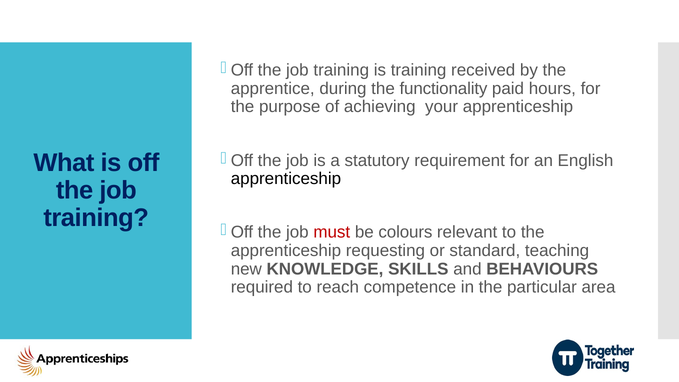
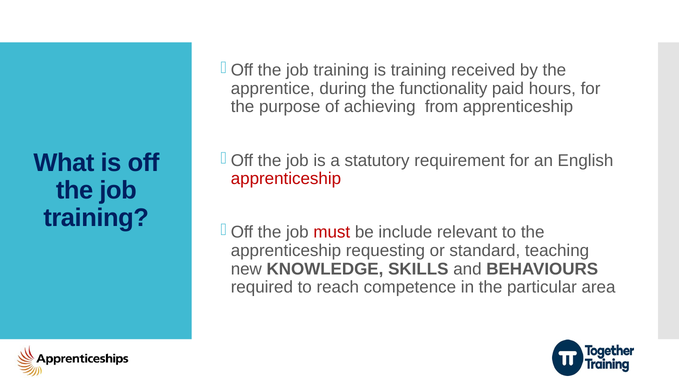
your: your -> from
apprenticeship at (286, 179) colour: black -> red
colours: colours -> include
